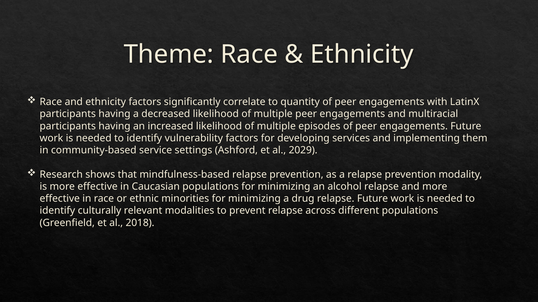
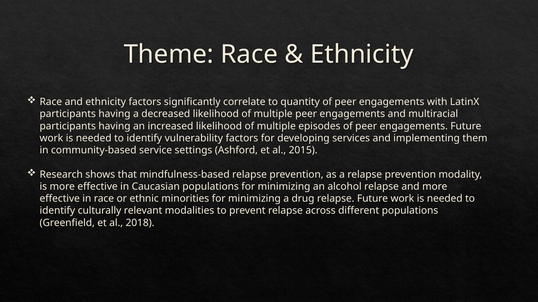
2029: 2029 -> 2015
